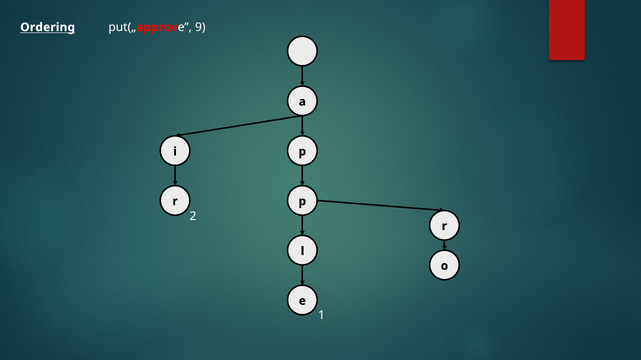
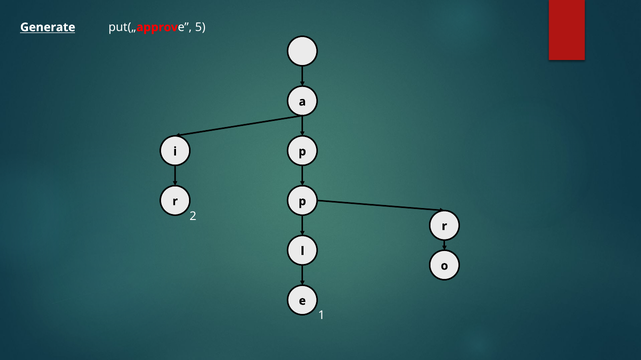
9: 9 -> 5
Ordering: Ordering -> Generate
